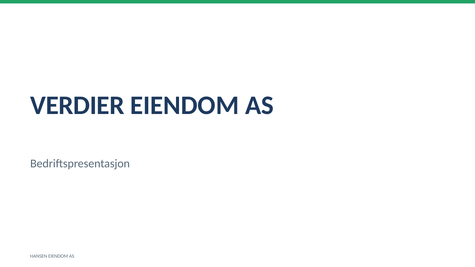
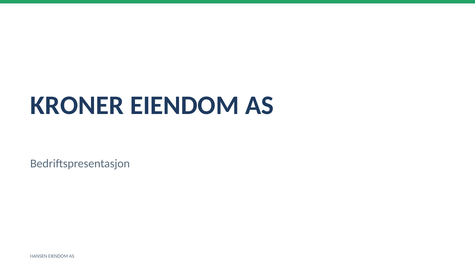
VERDIER: VERDIER -> KRONER
